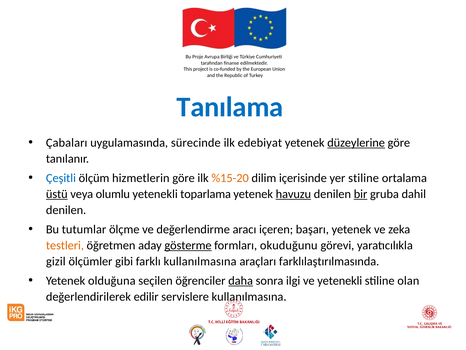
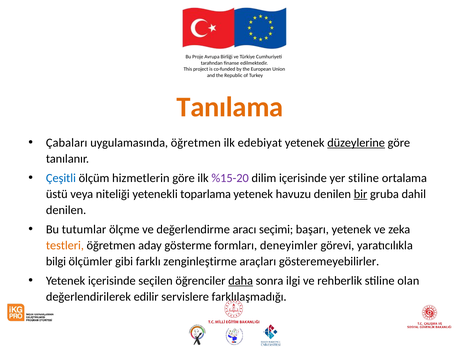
Tanılama colour: blue -> orange
uygulamasında sürecinde: sürecinde -> öğretmen
%15-20 colour: orange -> purple
üstü underline: present -> none
olumlu: olumlu -> niteliği
havuzu underline: present -> none
içeren: içeren -> seçimi
gösterme underline: present -> none
okuduğunu: okuduğunu -> deneyimler
gizil: gizil -> bilgi
farklı kullanılmasına: kullanılmasına -> zenginleştirme
farklılaştırılmasında: farklılaştırılmasında -> gösteremeyebilirler
Yetenek olduğuna: olduğuna -> içerisinde
ve yetenekli: yetenekli -> rehberlik
servislere kullanılmasına: kullanılmasına -> farklılaşmadığı
